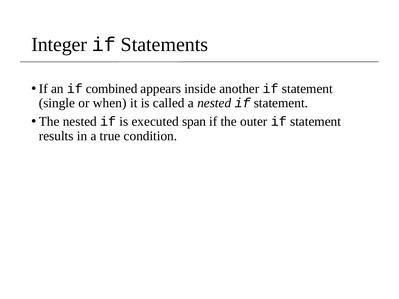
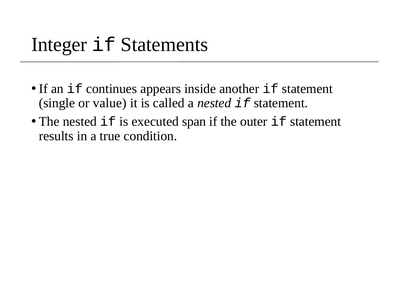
combined: combined -> continues
when: when -> value
